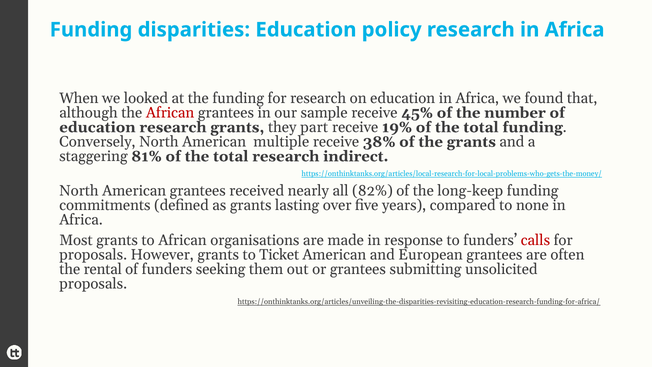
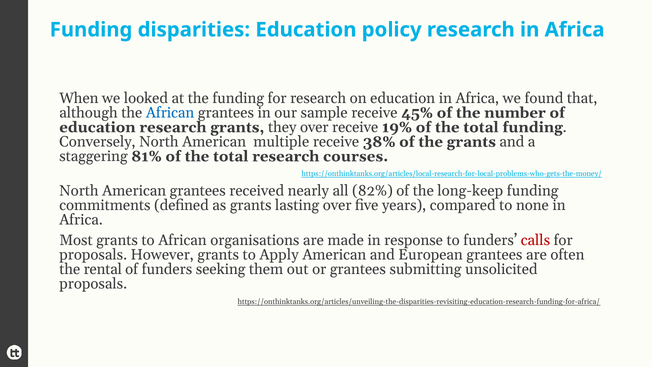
African at (170, 113) colour: red -> blue
they part: part -> over
indirect: indirect -> courses
Ticket: Ticket -> Apply
